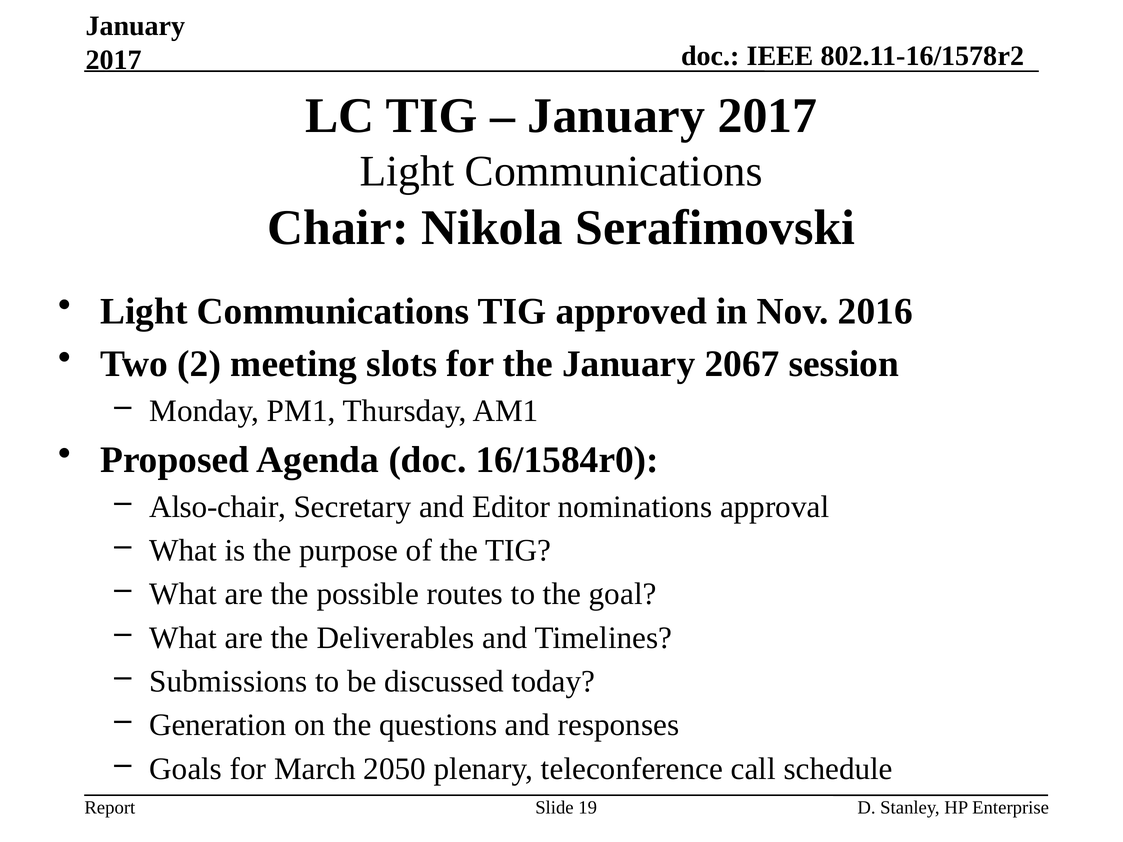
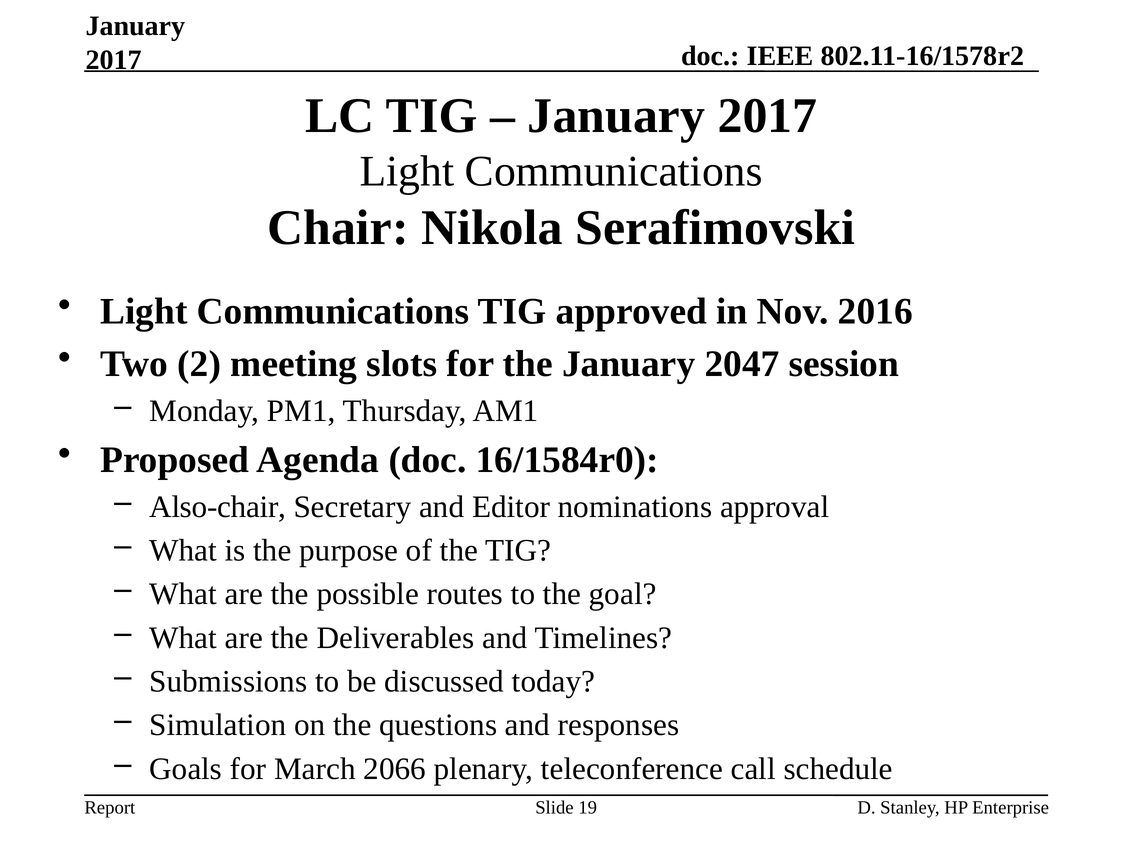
2067: 2067 -> 2047
Generation: Generation -> Simulation
2050: 2050 -> 2066
